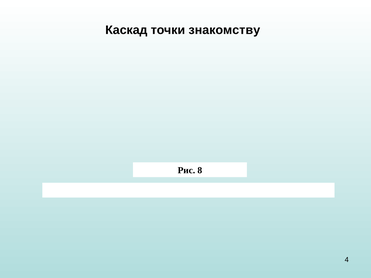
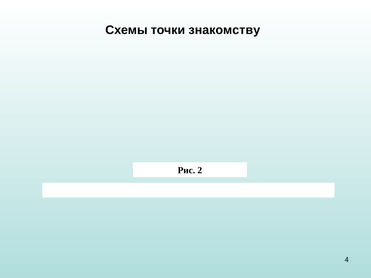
Каскад: Каскад -> Схемы
8: 8 -> 2
